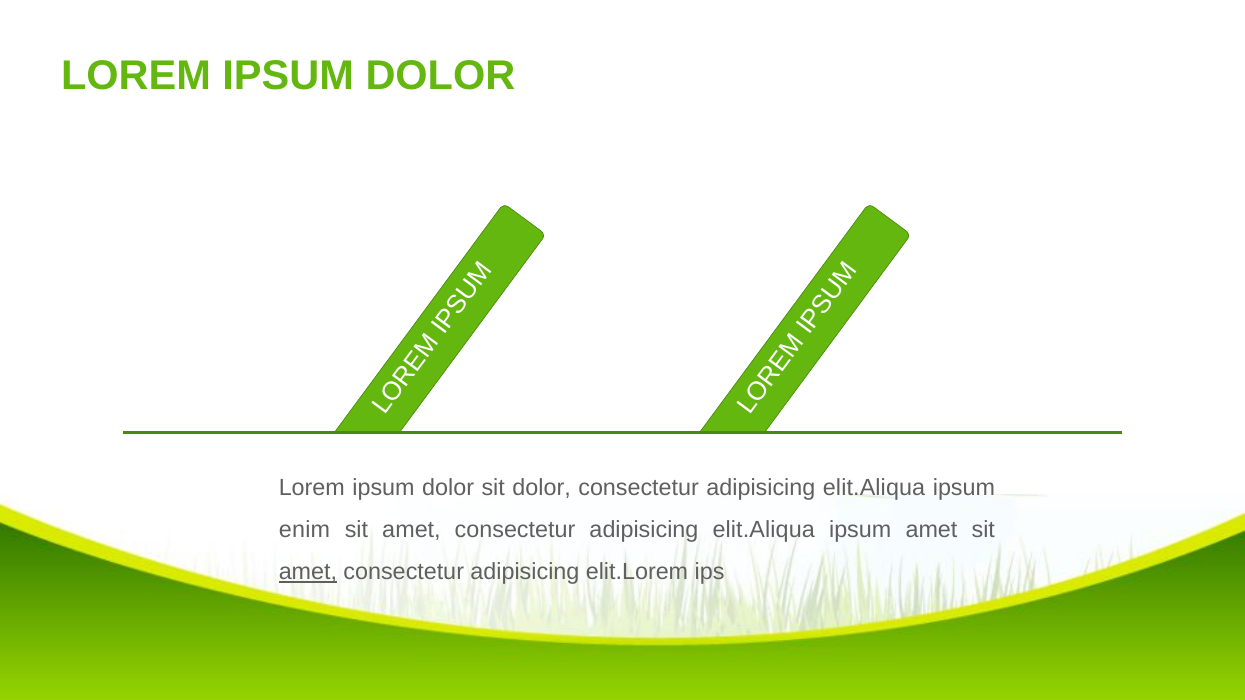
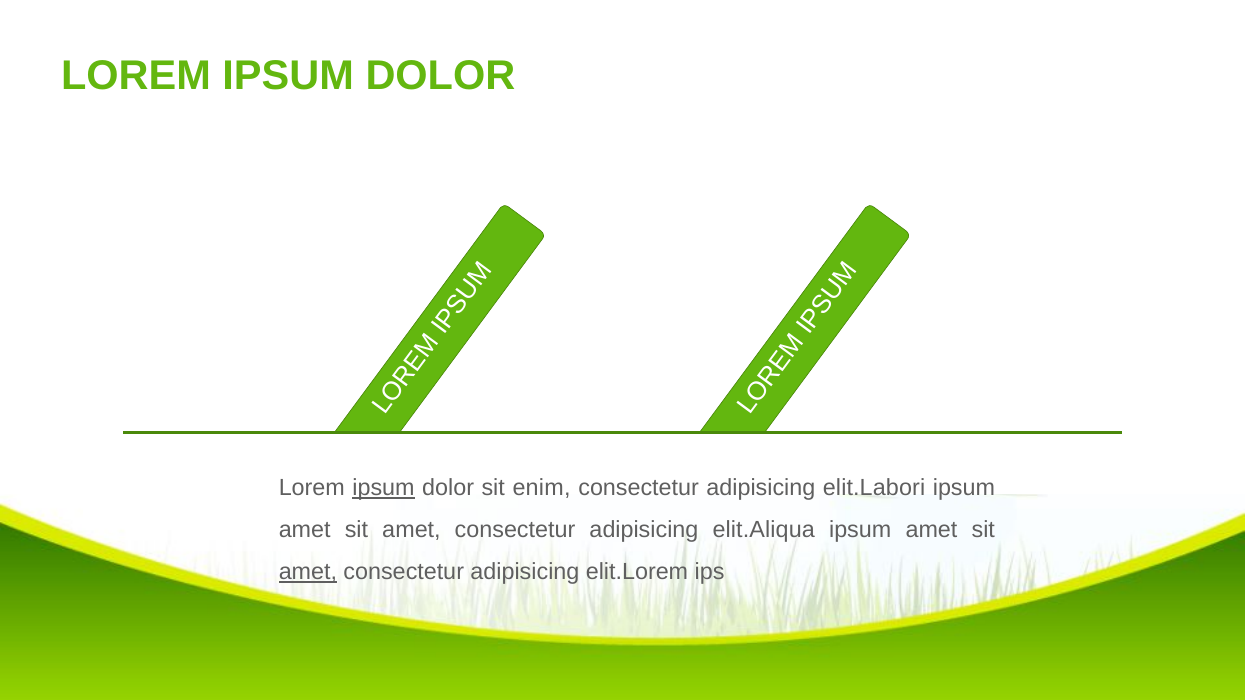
ipsum at (383, 488) underline: none -> present
sit dolor: dolor -> enim
elit.Aliqua at (874, 488): elit.Aliqua -> elit.Labori
enim at (305, 530): enim -> amet
